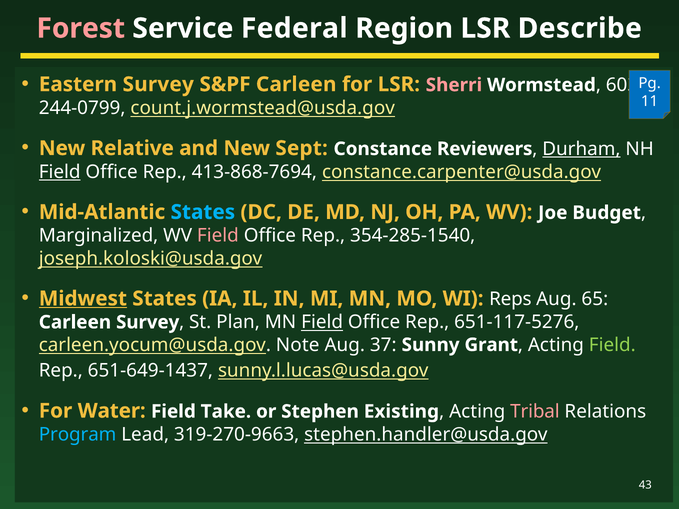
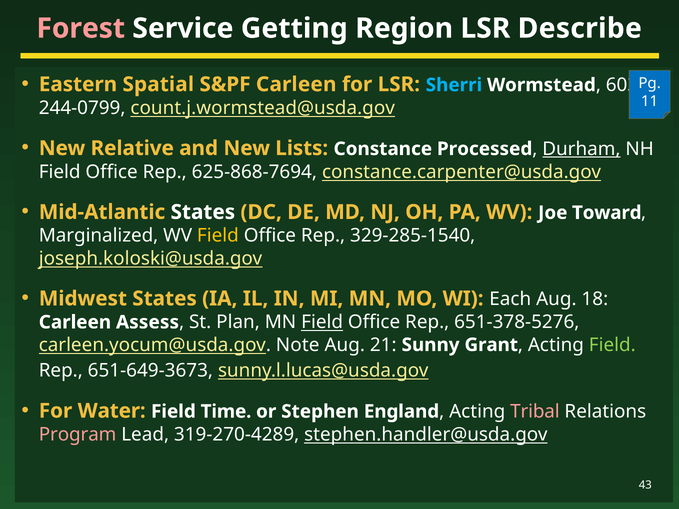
Federal: Federal -> Getting
Eastern Survey: Survey -> Spatial
Sherri colour: pink -> light blue
Sept: Sept -> Lists
Reviewers: Reviewers -> Processed
Field at (60, 172) underline: present -> none
413-868-7694: 413-868-7694 -> 625-868-7694
States at (203, 212) colour: light blue -> white
Budget: Budget -> Toward
Field at (218, 236) colour: pink -> yellow
354-285-1540: 354-285-1540 -> 329-285-1540
Midwest underline: present -> none
Reps: Reps -> Each
65: 65 -> 18
Carleen Survey: Survey -> Assess
651-117-5276: 651-117-5276 -> 651-378-5276
37: 37 -> 21
651-649-1437: 651-649-1437 -> 651-649-3673
Take: Take -> Time
Existing: Existing -> England
Program colour: light blue -> pink
319-270-9663: 319-270-9663 -> 319-270-4289
